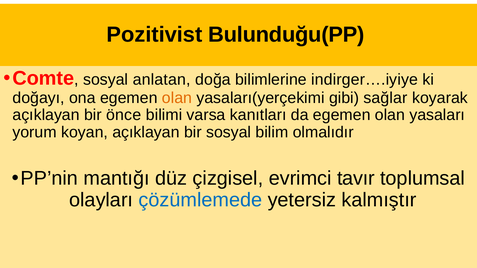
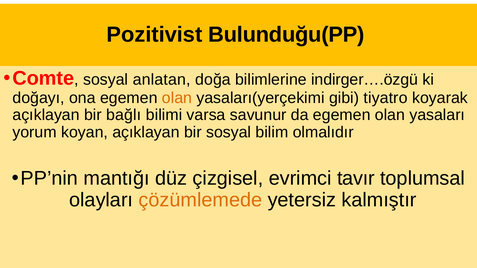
indirger….iyiye: indirger….iyiye -> indirger….özgü
sağlar: sağlar -> tiyatro
önce: önce -> bağlı
kanıtları: kanıtları -> savunur
çözümlemede colour: blue -> orange
